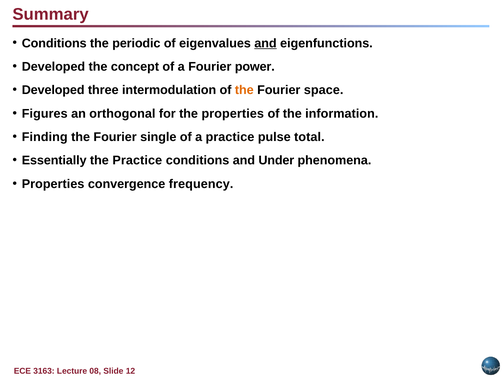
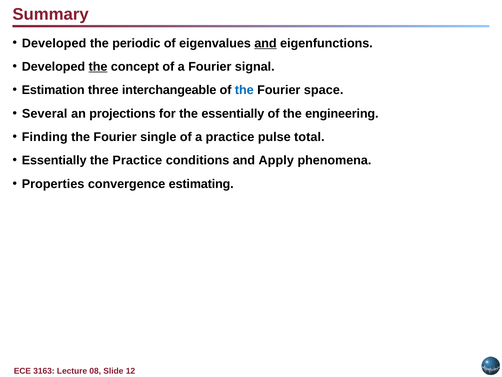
Conditions at (54, 43): Conditions -> Developed
the at (98, 67) underline: none -> present
power: power -> signal
Developed at (53, 90): Developed -> Estimation
intermodulation: intermodulation -> interchangeable
the at (244, 90) colour: orange -> blue
Figures: Figures -> Several
orthogonal: orthogonal -> projections
the properties: properties -> essentially
information: information -> engineering
Under: Under -> Apply
frequency: frequency -> estimating
